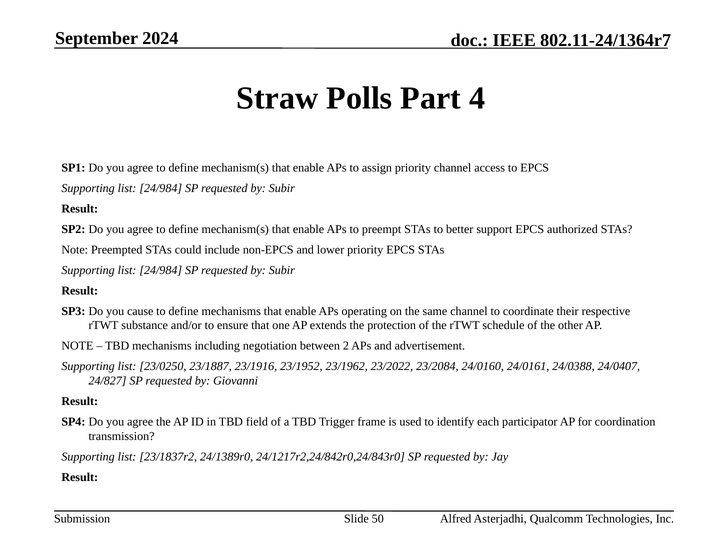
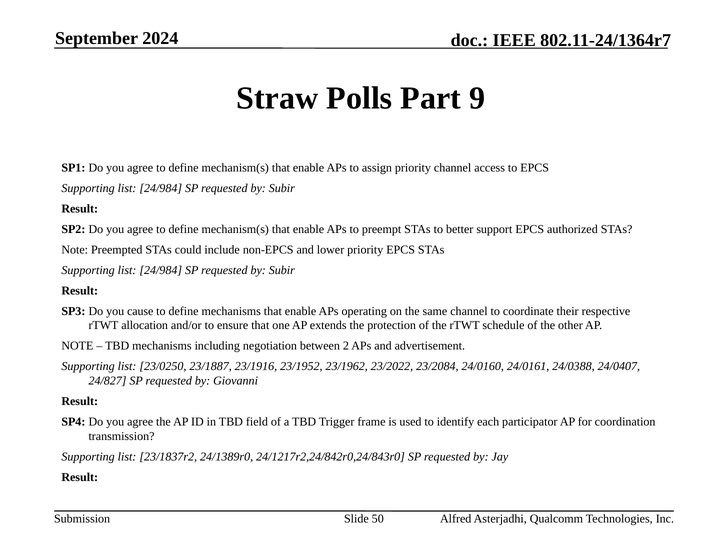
4: 4 -> 9
substance: substance -> allocation
